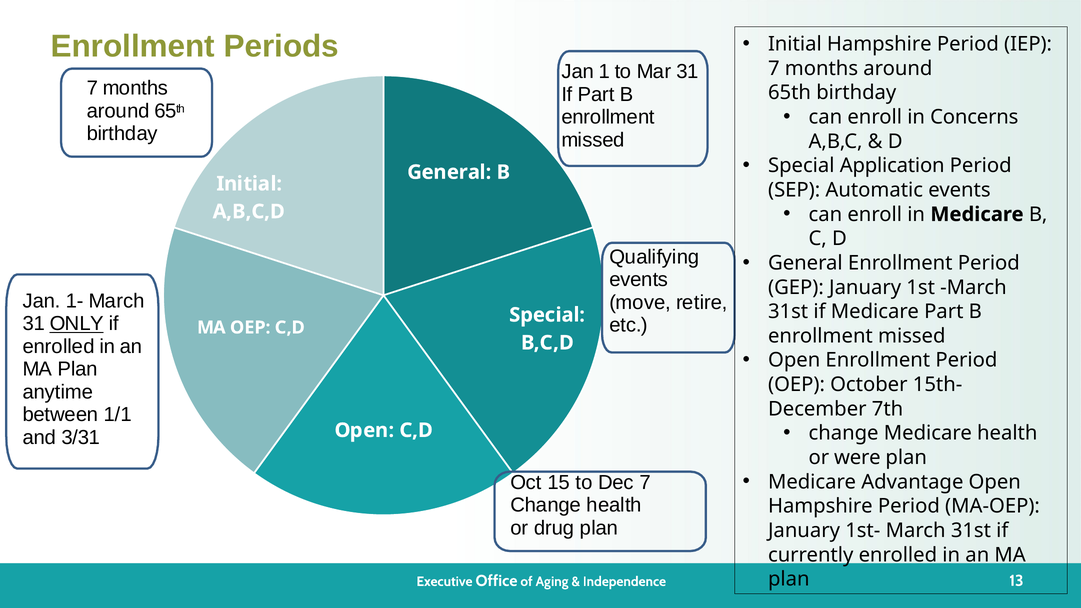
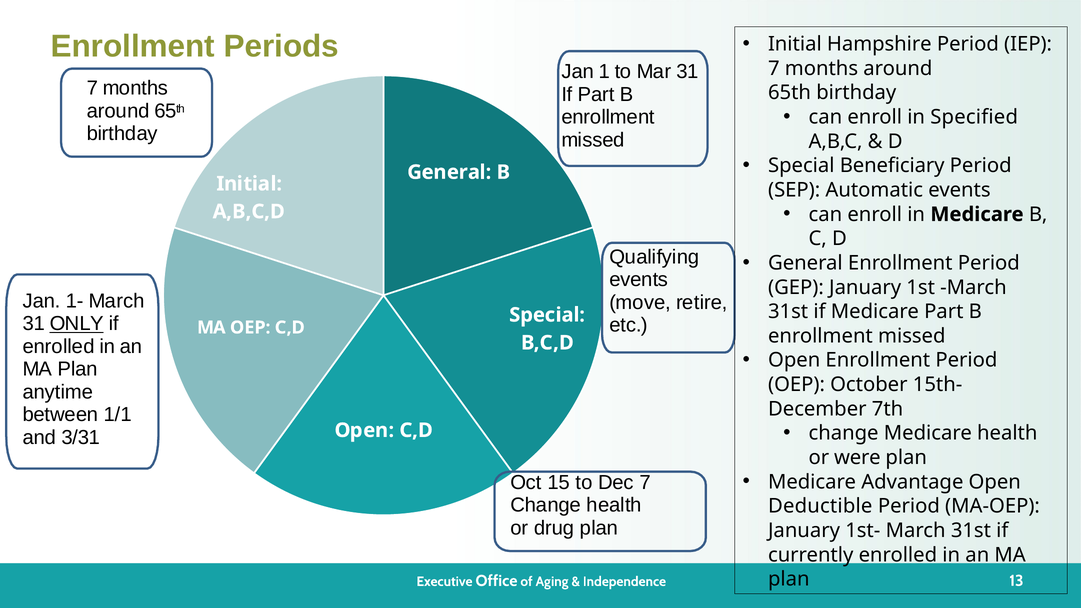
Concerns: Concerns -> Specified
Application: Application -> Beneficiary
Hampshire at (820, 506): Hampshire -> Deductible
